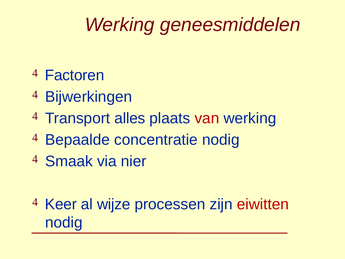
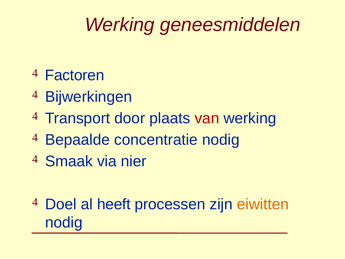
alles: alles -> door
Keer: Keer -> Doel
wijze: wijze -> heeft
eiwitten colour: red -> orange
